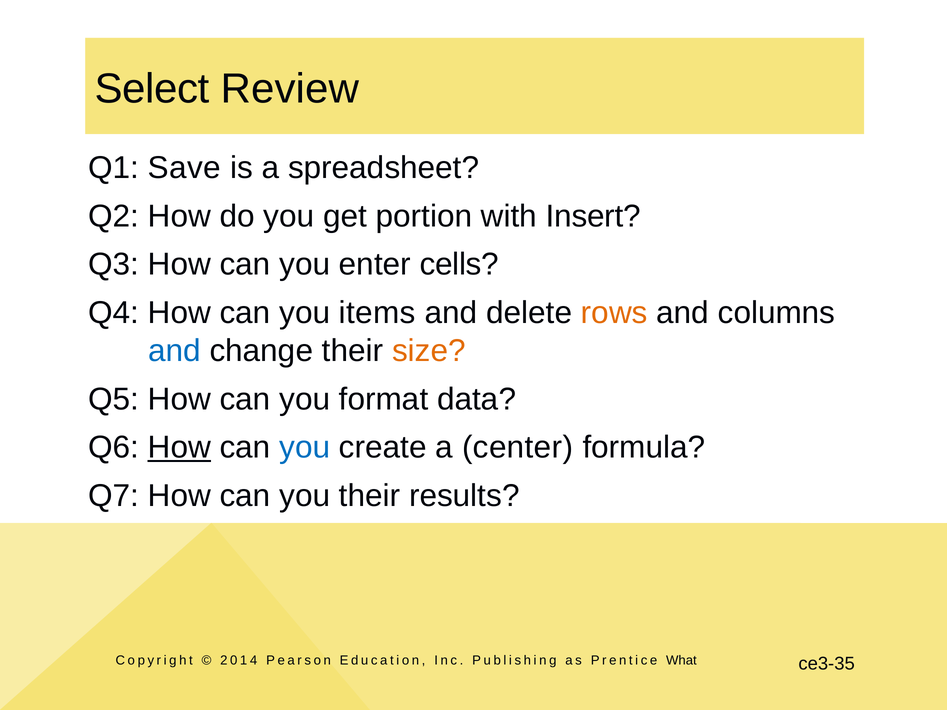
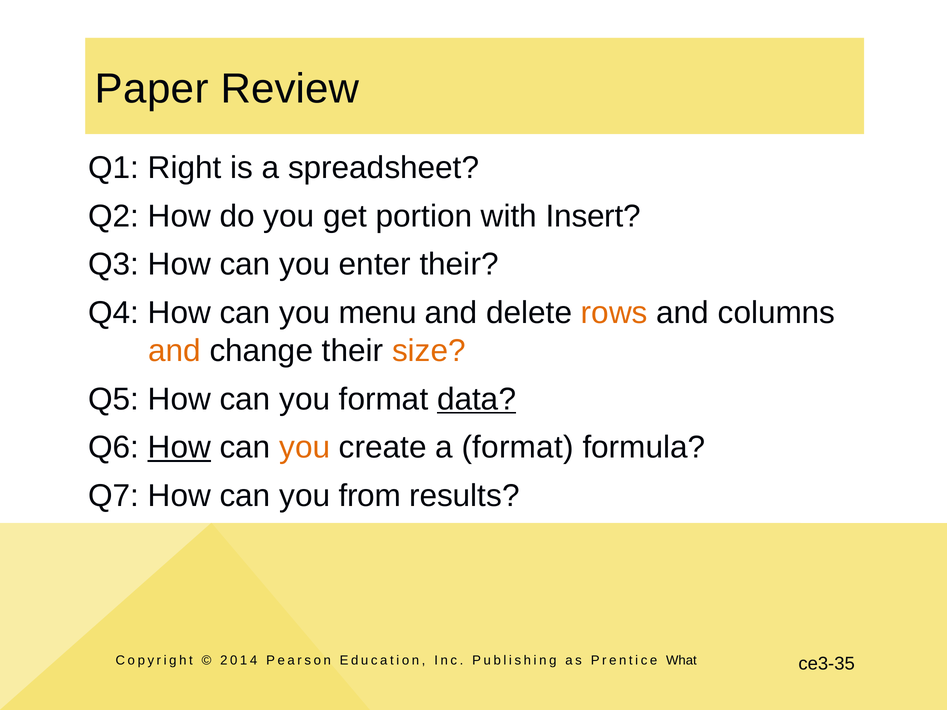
Select: Select -> Paper
Save: Save -> Right
enter cells: cells -> their
items: items -> menu
and at (175, 351) colour: blue -> orange
data underline: none -> present
you at (305, 448) colour: blue -> orange
a center: center -> format
you their: their -> from
